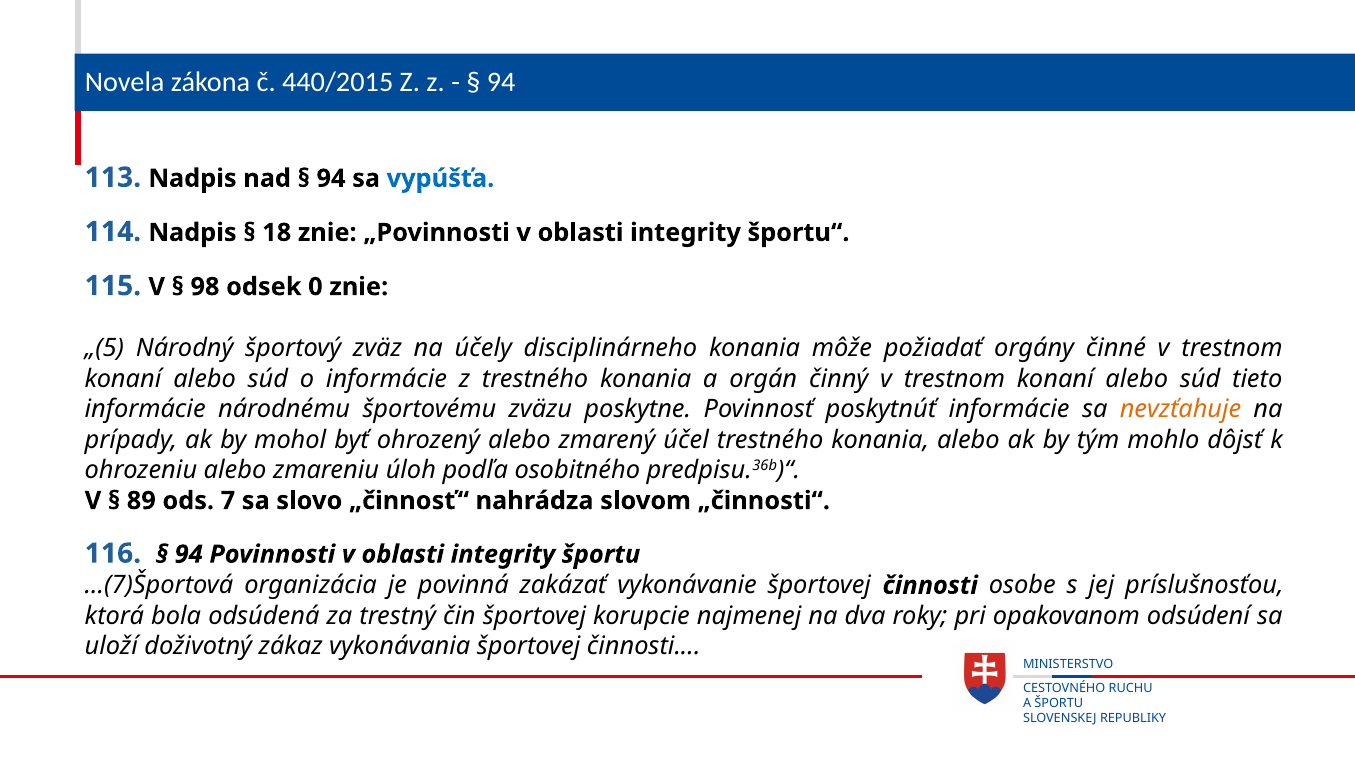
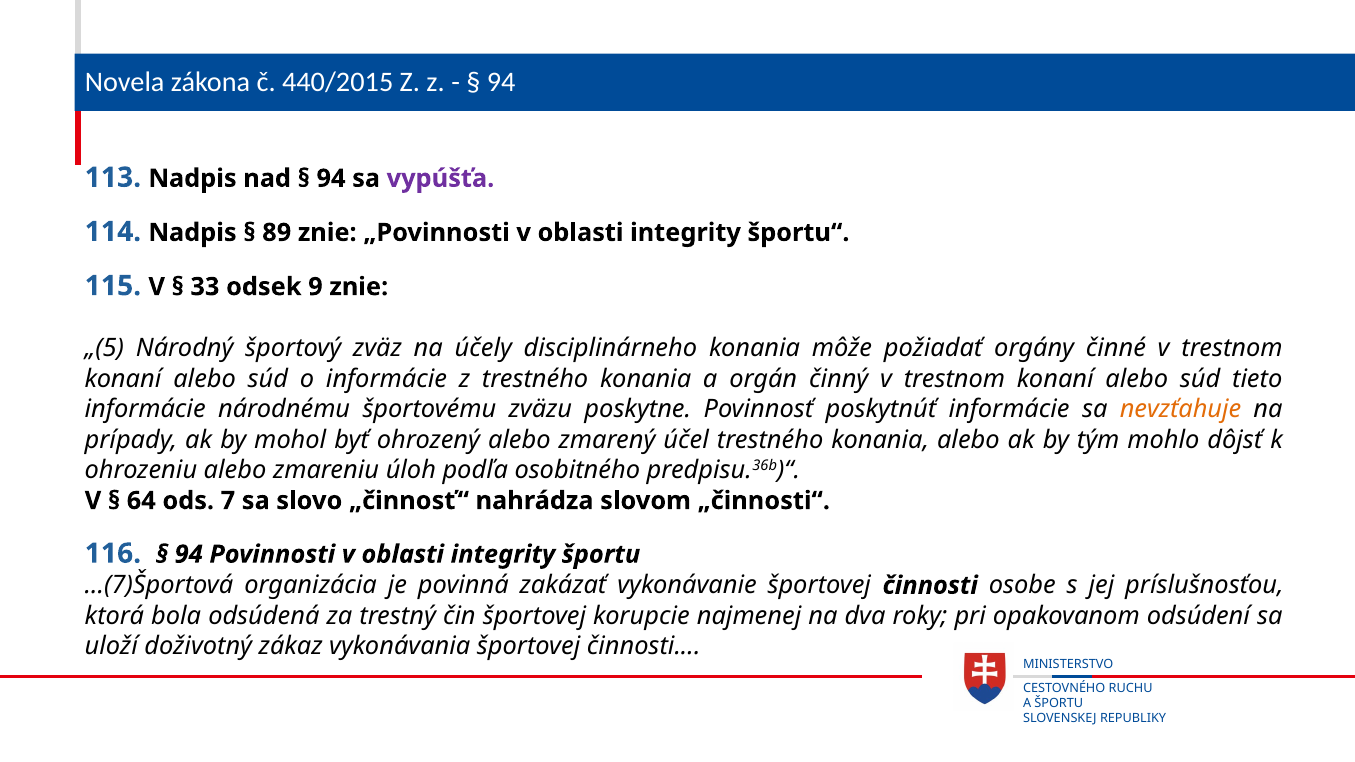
vypúšťa colour: blue -> purple
18: 18 -> 89
98: 98 -> 33
0: 0 -> 9
89: 89 -> 64
